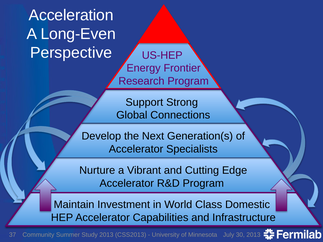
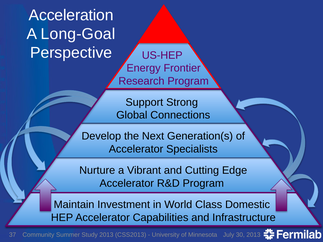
Long-Even: Long-Even -> Long-Goal
